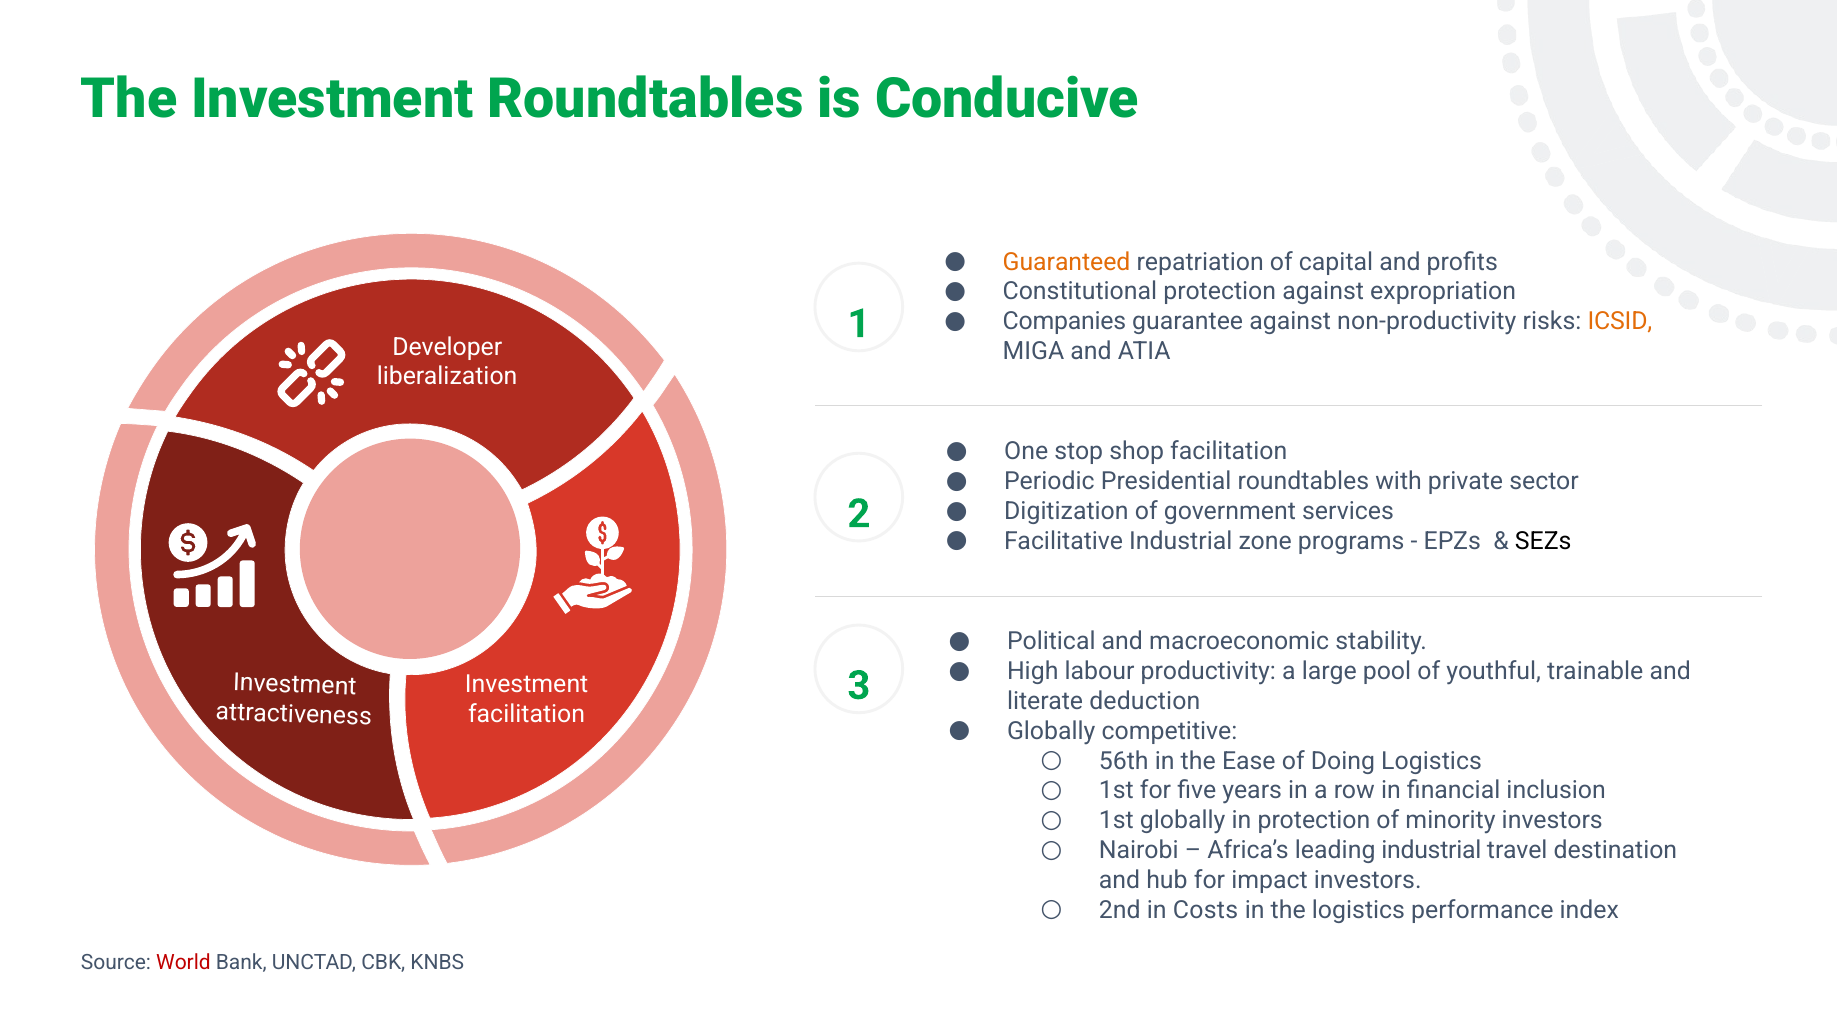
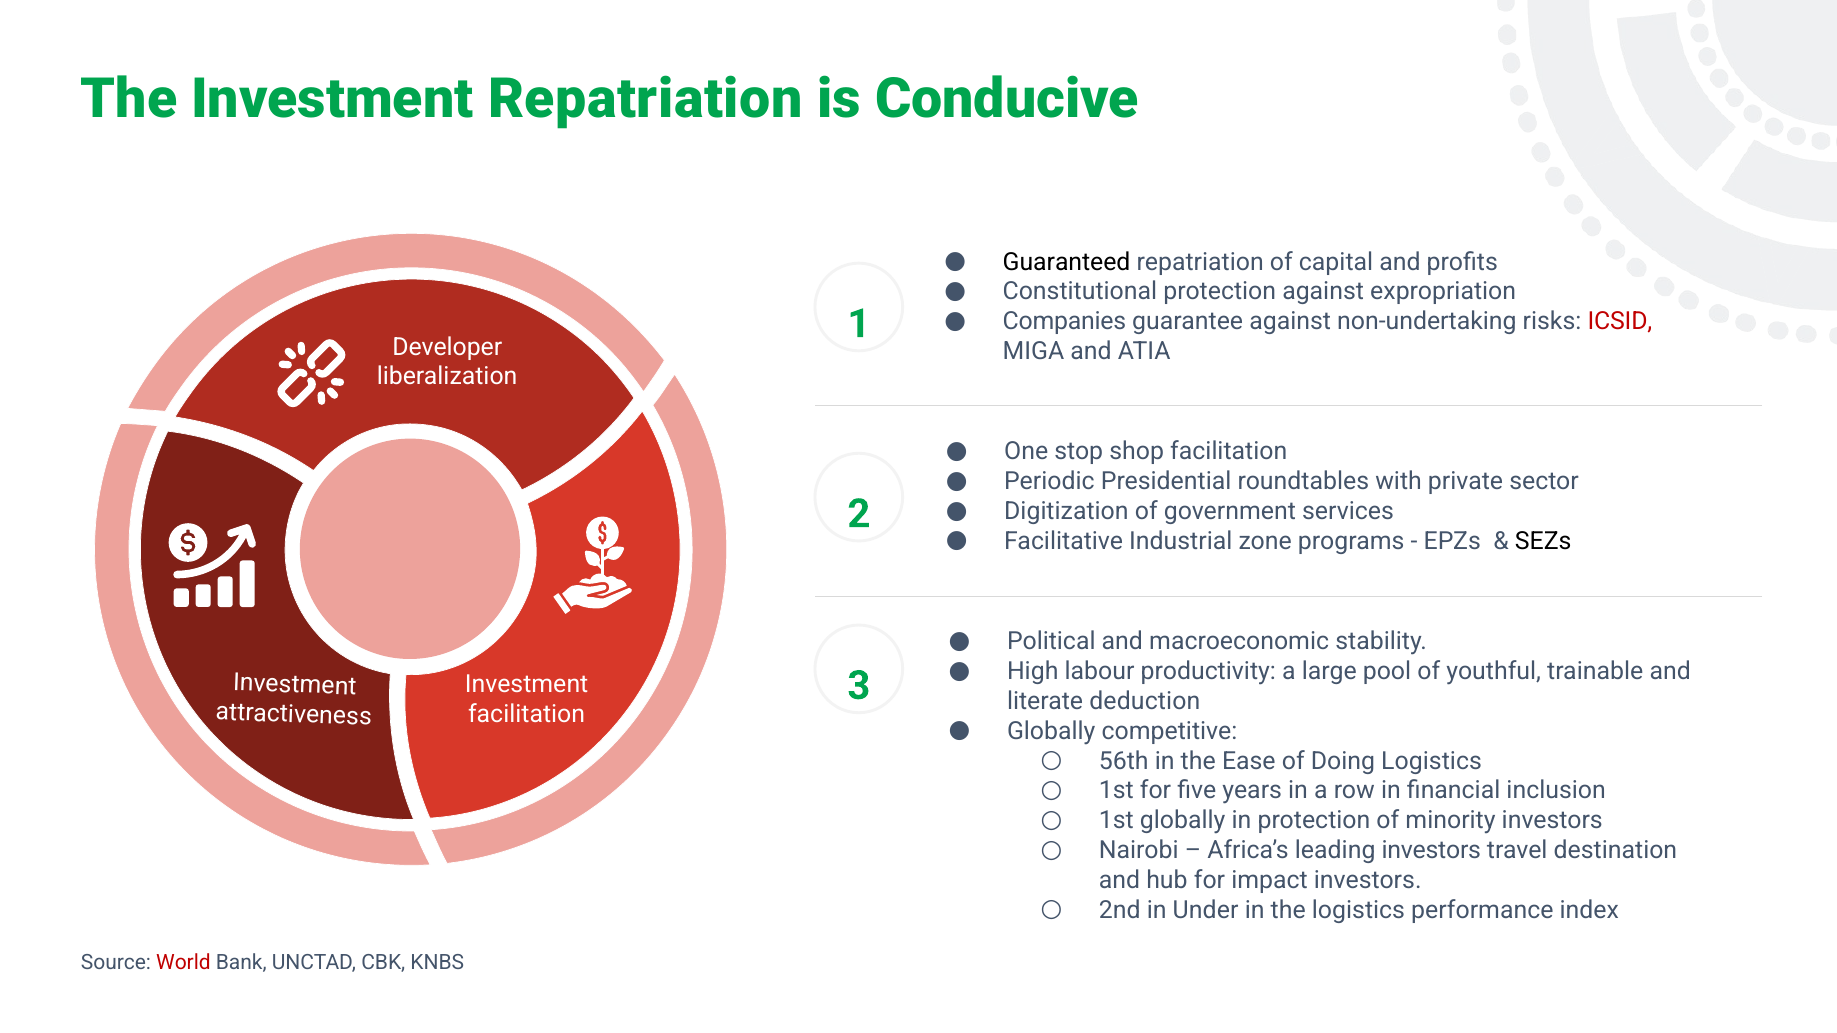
Investment Roundtables: Roundtables -> Repatriation
Guaranteed colour: orange -> black
non-productivity: non-productivity -> non-undertaking
ICSID colour: orange -> red
leading industrial: industrial -> investors
Costs: Costs -> Under
